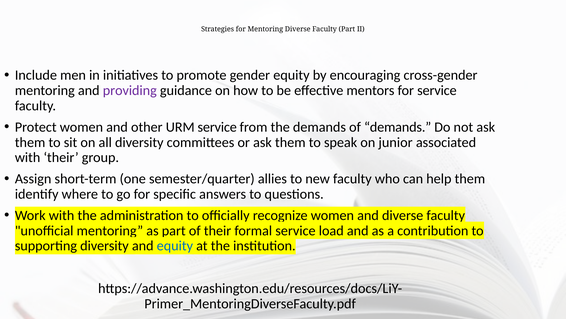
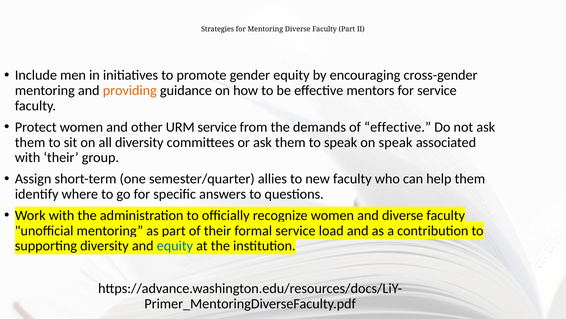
providing colour: purple -> orange
of demands: demands -> effective
on junior: junior -> speak
